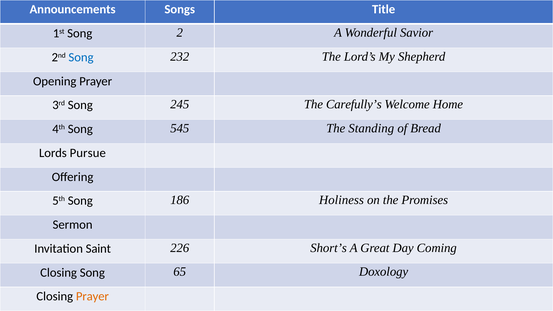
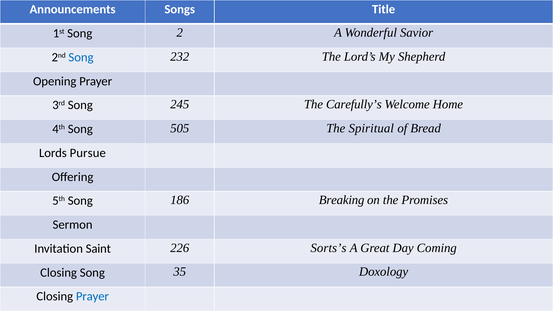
545: 545 -> 505
Standing: Standing -> Spiritual
Holiness: Holiness -> Breaking
Short’s: Short’s -> Sorts’s
65: 65 -> 35
Prayer at (92, 297) colour: orange -> blue
